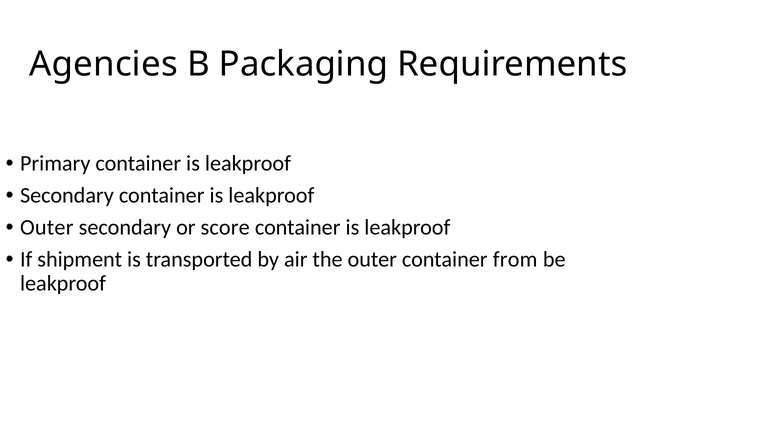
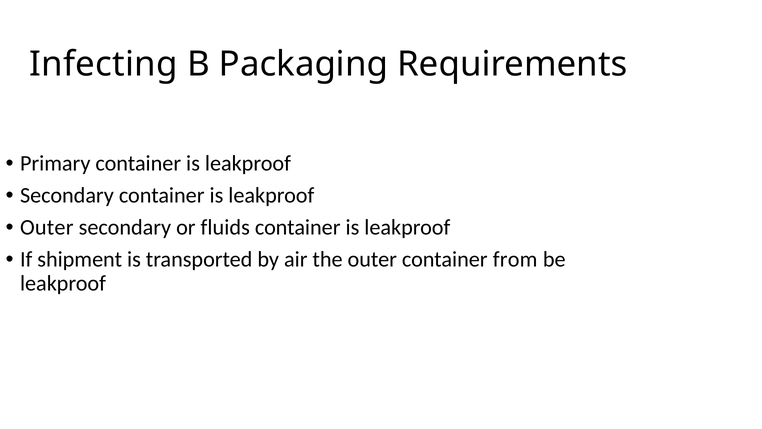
Agencies: Agencies -> Infecting
score: score -> fluids
